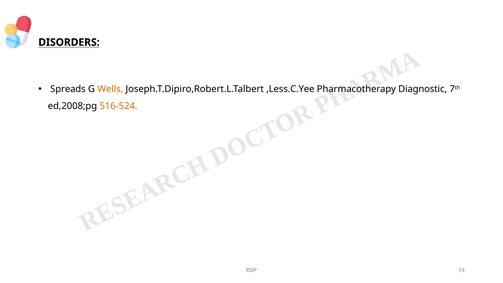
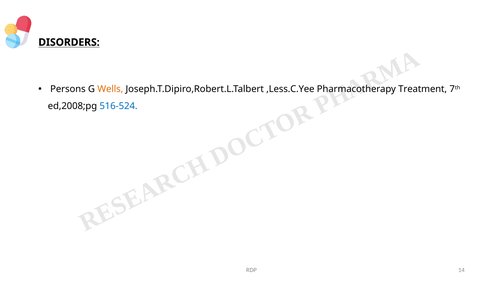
Spreads: Spreads -> Persons
Diagnostic: Diagnostic -> Treatment
516-524 colour: orange -> blue
